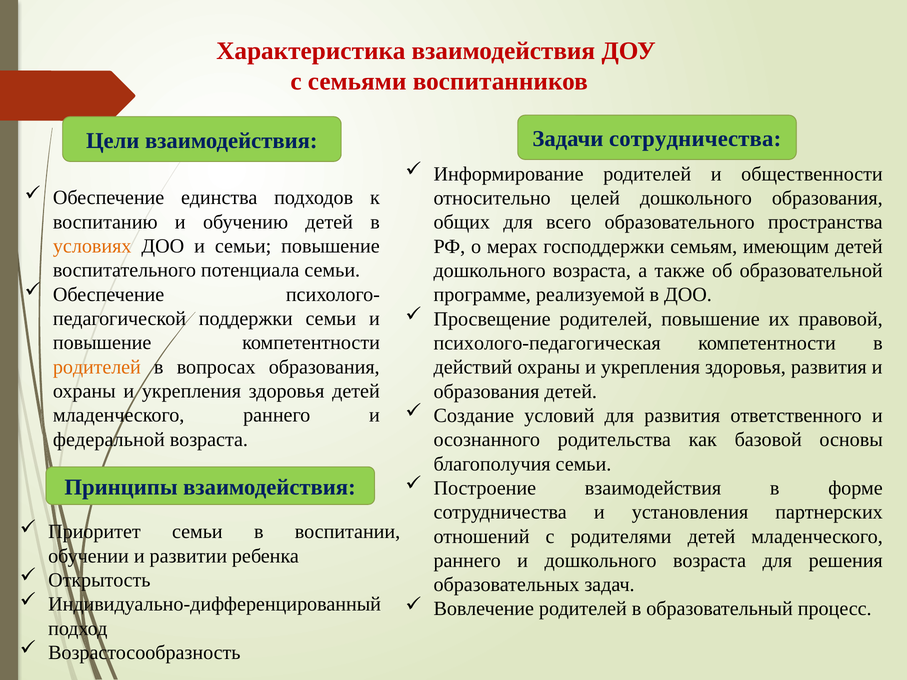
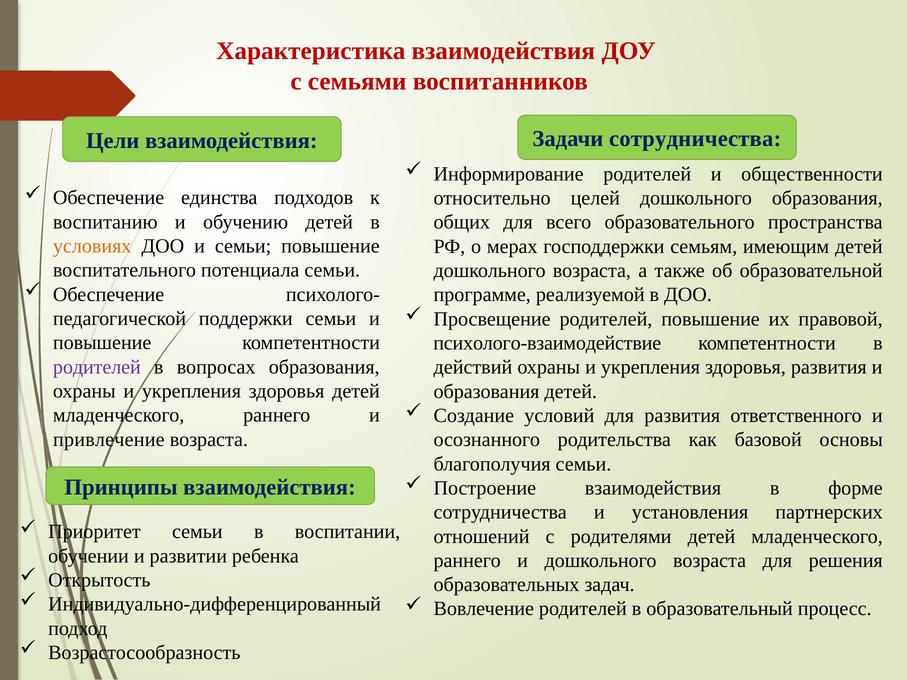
психолого-педагогическая: психолого-педагогическая -> психолого-взаимодействие
родителей at (97, 367) colour: orange -> purple
федеральной: федеральной -> привлечение
